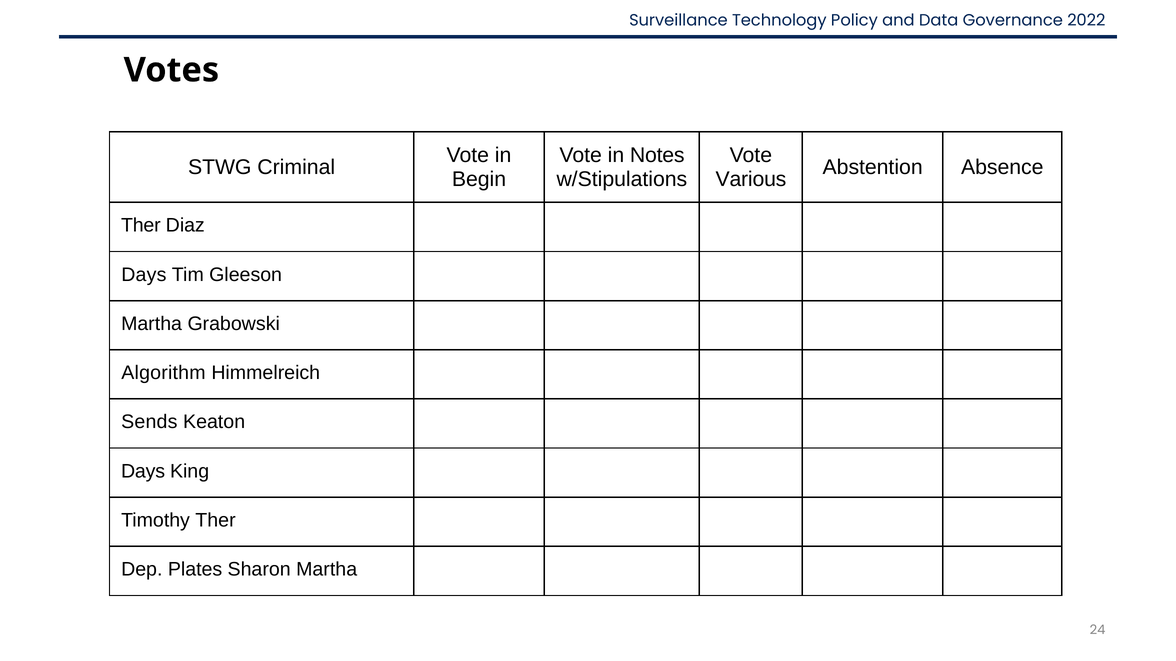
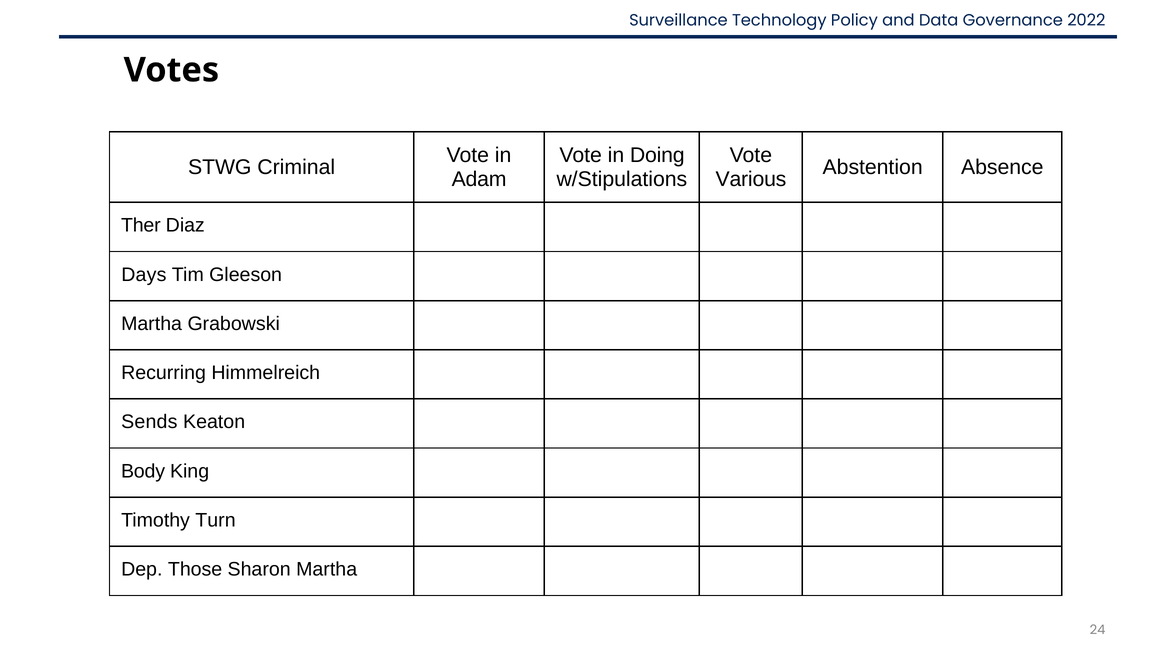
Notes: Notes -> Doing
Begin: Begin -> Adam
Algorithm: Algorithm -> Recurring
Days at (143, 471): Days -> Body
Timothy Ther: Ther -> Turn
Plates: Plates -> Those
